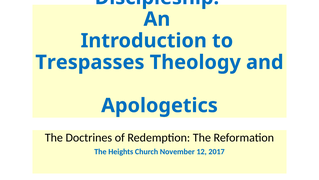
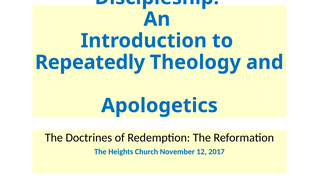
Trespasses: Trespasses -> Repeatedly
